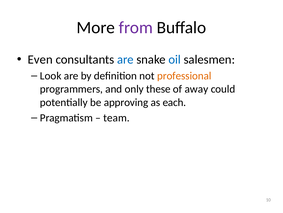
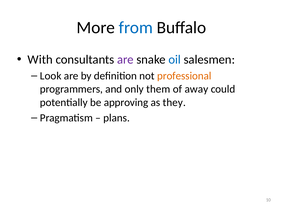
from colour: purple -> blue
Even: Even -> With
are at (125, 59) colour: blue -> purple
these: these -> them
each: each -> they
team: team -> plans
